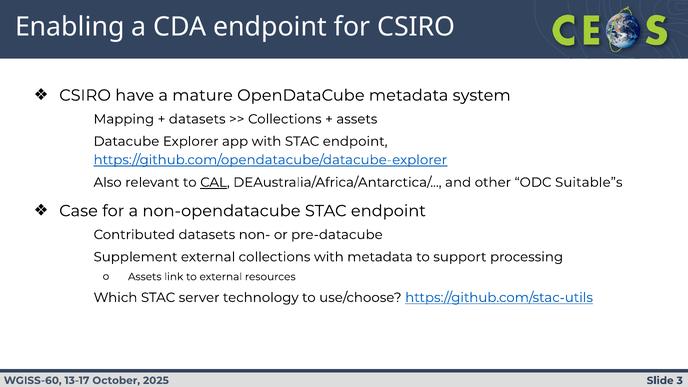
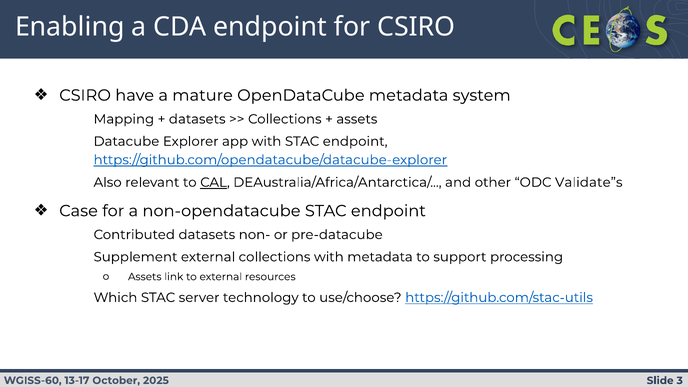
Suitable”s: Suitable”s -> Validate”s
